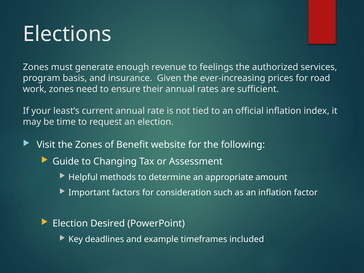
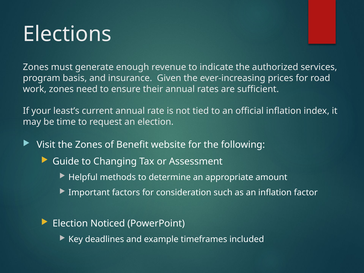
feelings: feelings -> indicate
Desired: Desired -> Noticed
